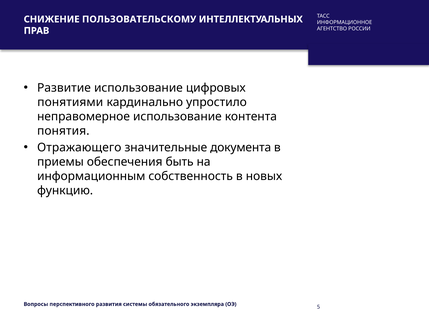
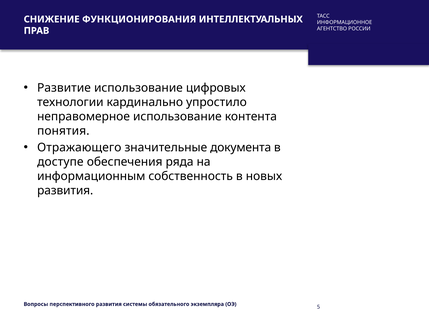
ПОЛЬЗОВАТЕЛЬСКОМУ: ПОЛЬЗОВАТЕЛЬСКОМУ -> ФУНКЦИОНИРОВАНИЯ
понятиями: понятиями -> технологии
приемы: приемы -> доступе
быть: быть -> ряда
функцию at (65, 190): функцию -> развития
